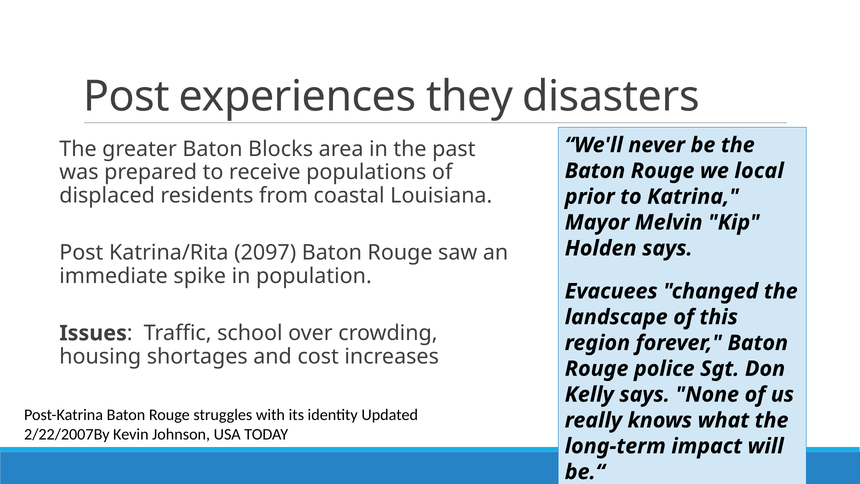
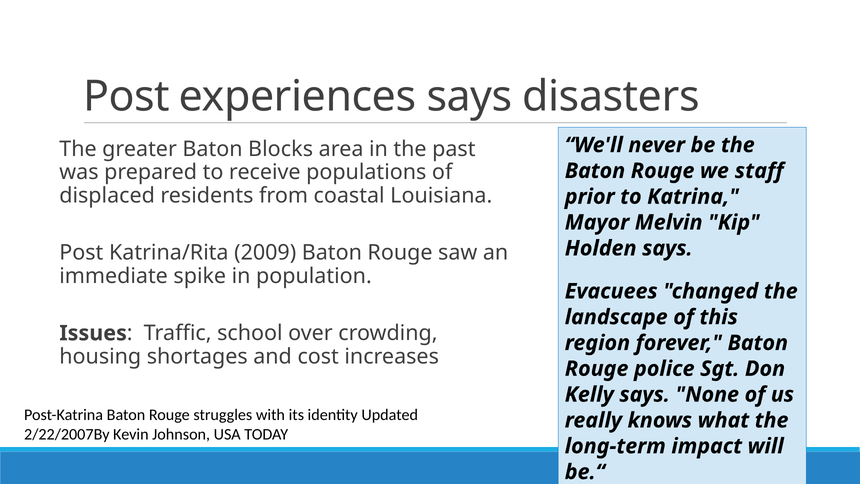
experiences they: they -> says
local: local -> staff
2097: 2097 -> 2009
